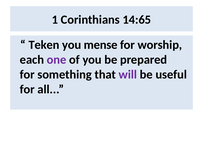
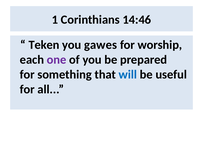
14:65: 14:65 -> 14:46
mense: mense -> gawes
will colour: purple -> blue
